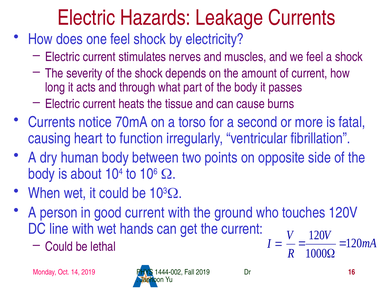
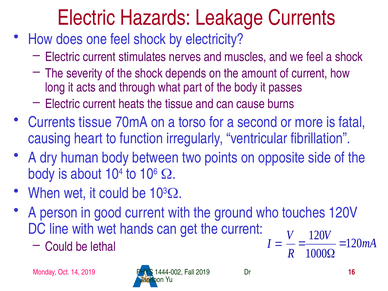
Currents notice: notice -> tissue
